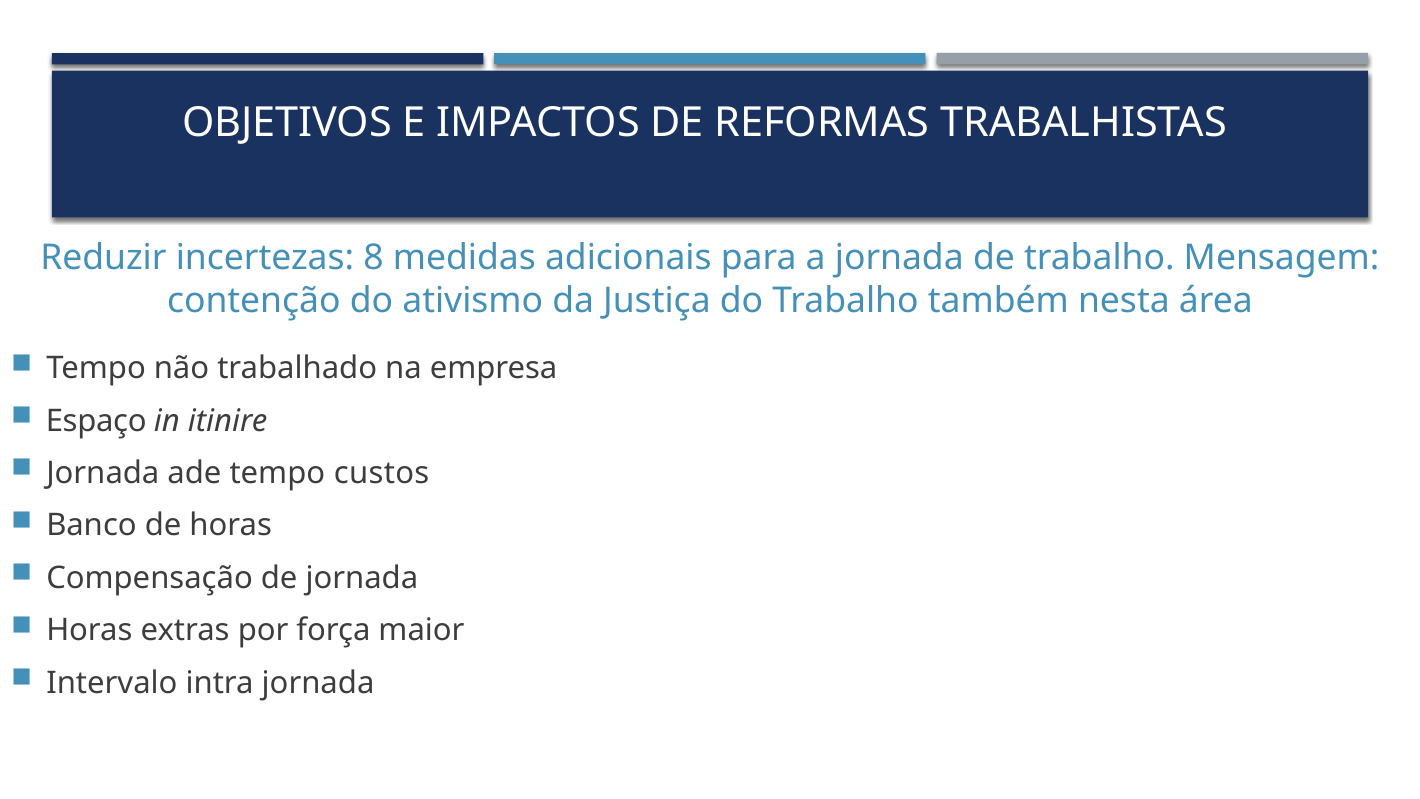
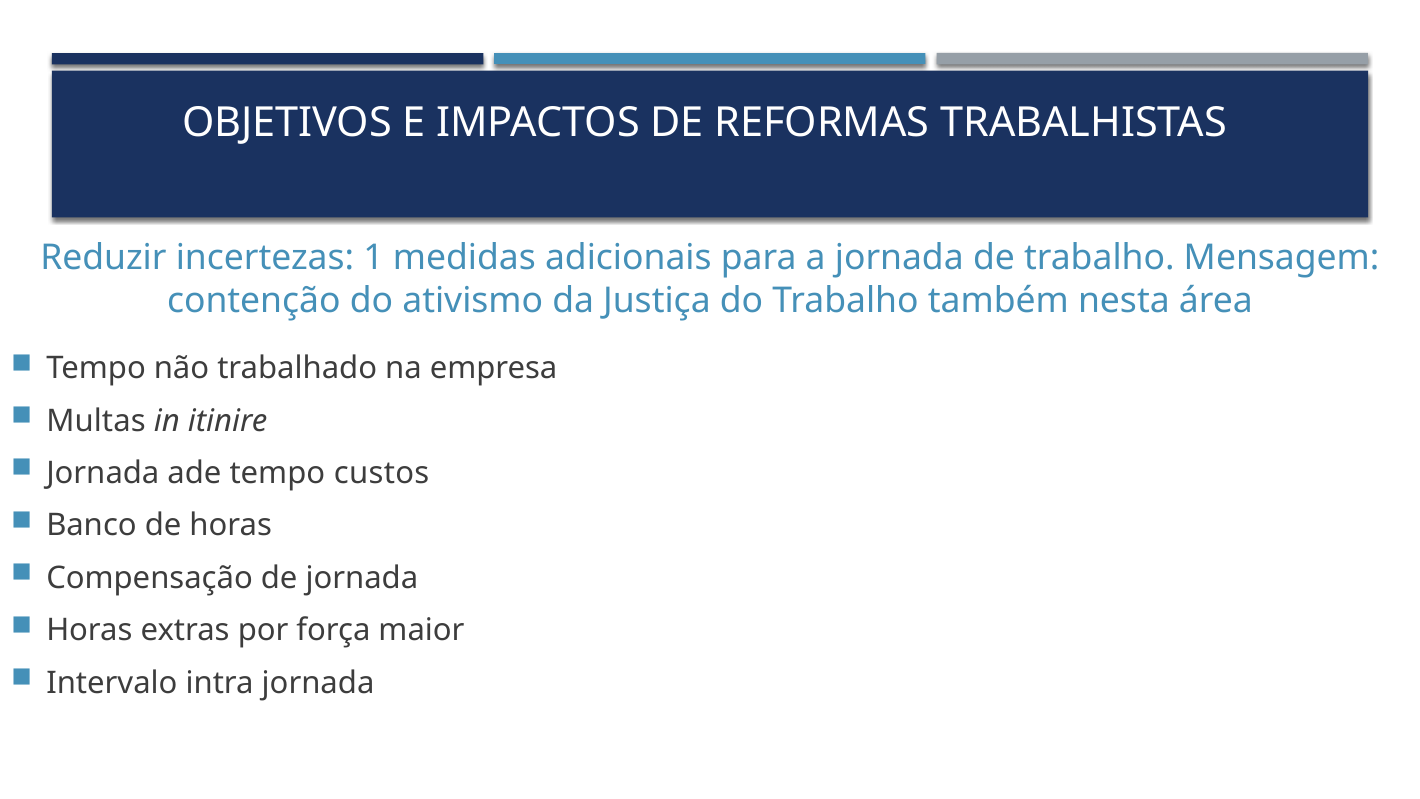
8: 8 -> 1
Espaço: Espaço -> Multas
